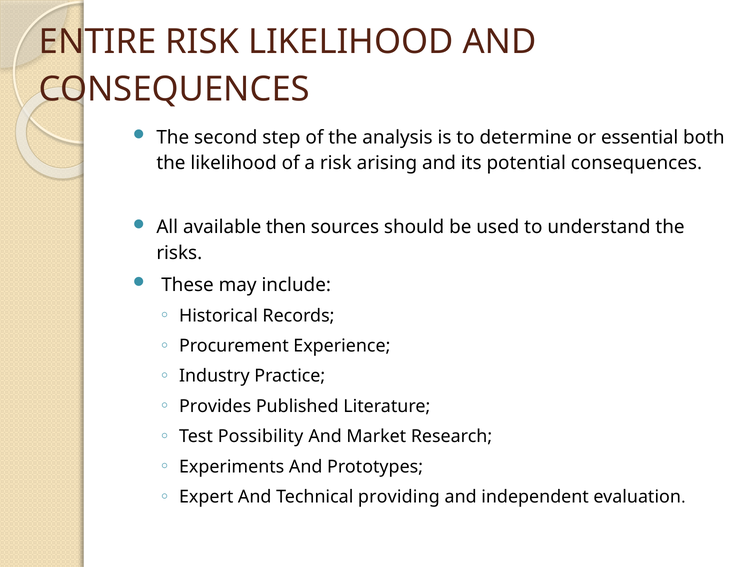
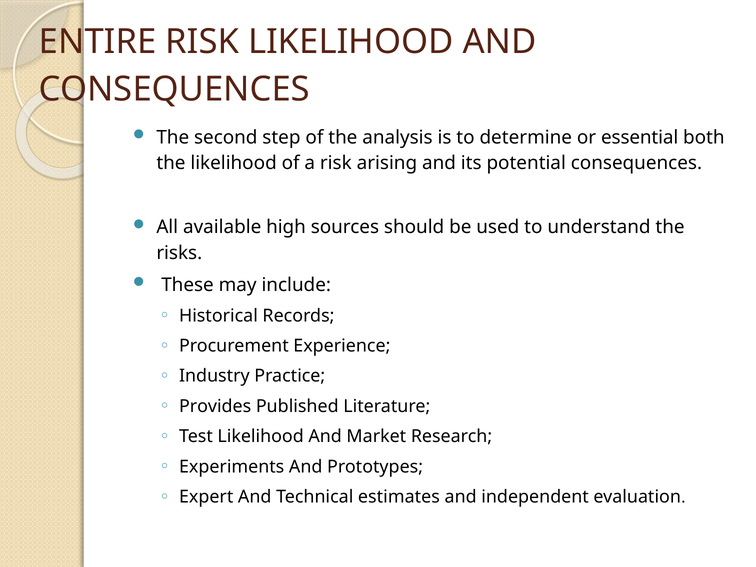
then: then -> high
Test Possibility: Possibility -> Likelihood
providing: providing -> estimates
